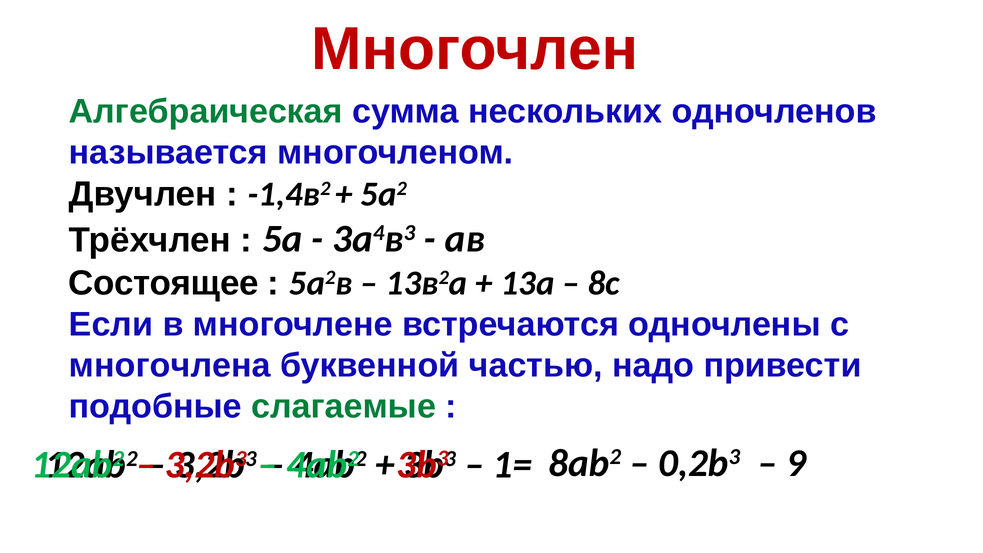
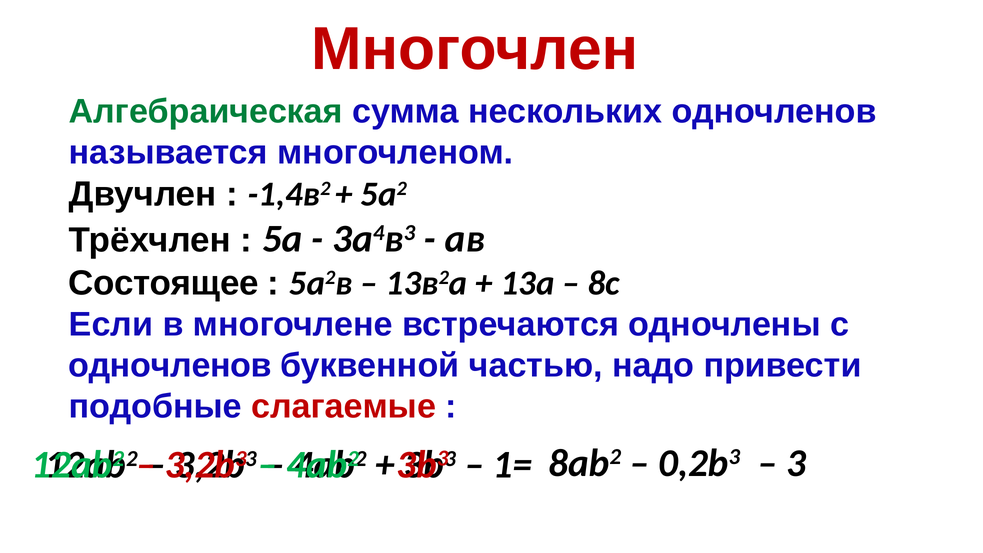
многочлена at (170, 366): многочлена -> одночленов
слагаемые colour: green -> red
9: 9 -> 3
